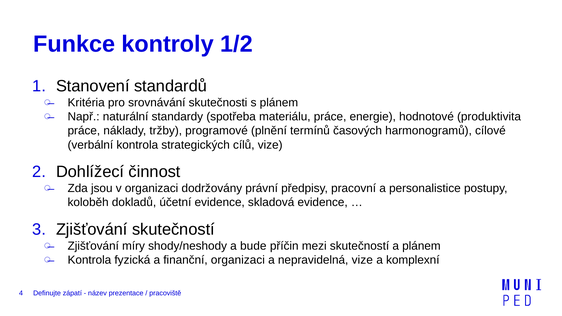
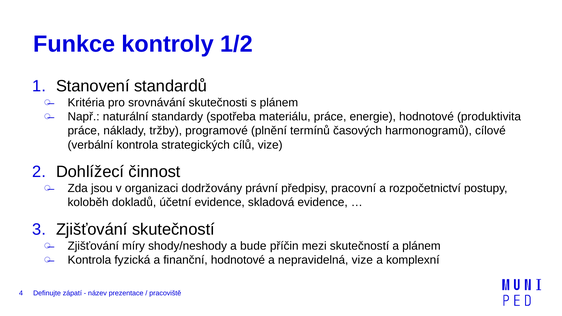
personalistice: personalistice -> rozpočetnictví
finanční organizaci: organizaci -> hodnotové
